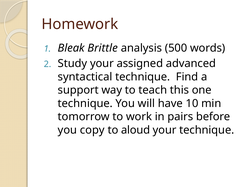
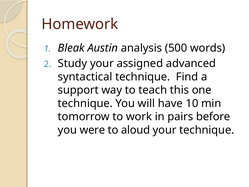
Brittle: Brittle -> Austin
copy: copy -> were
